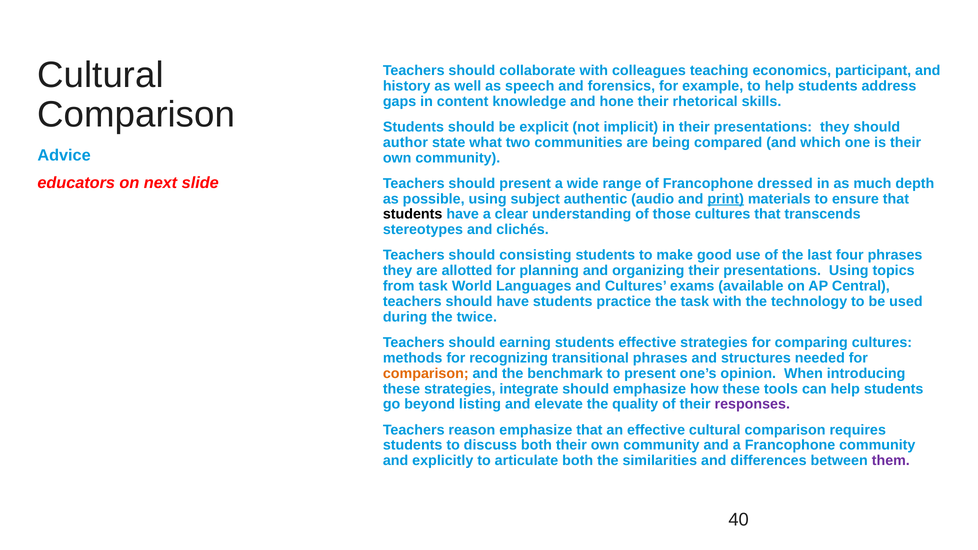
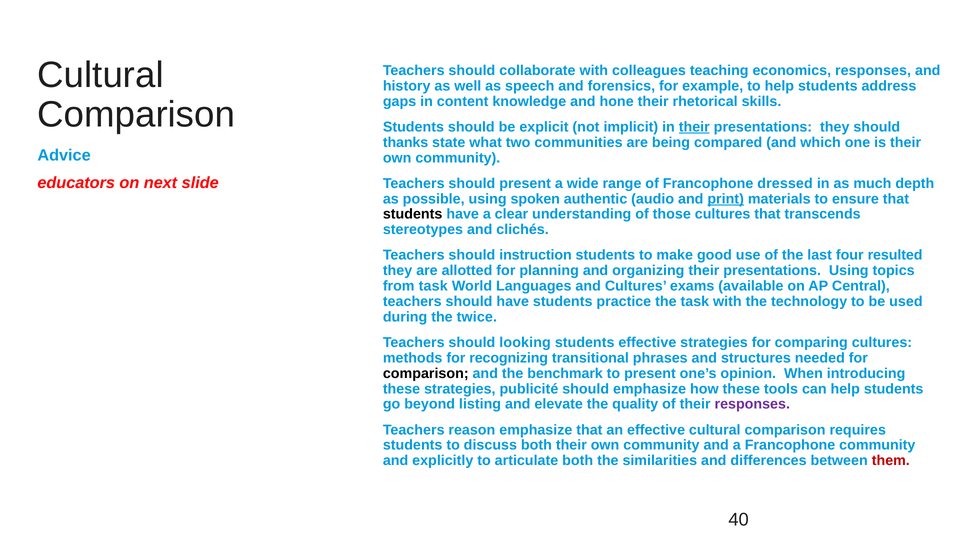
economics participant: participant -> responses
their at (694, 127) underline: none -> present
author: author -> thanks
subject: subject -> spoken
consisting: consisting -> instruction
four phrases: phrases -> resulted
earning: earning -> looking
comparison at (426, 373) colour: orange -> black
integrate: integrate -> publicité
them colour: purple -> red
